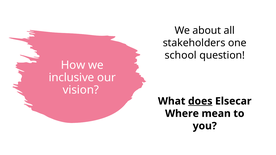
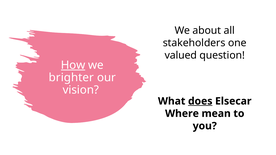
school: school -> valued
How underline: none -> present
inclusive: inclusive -> brighter
